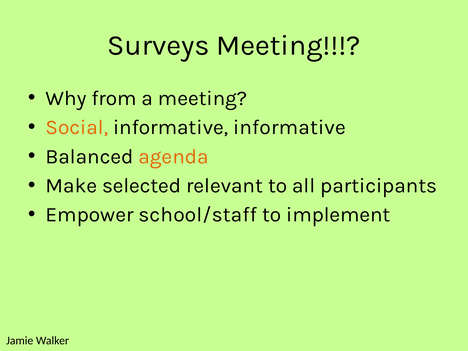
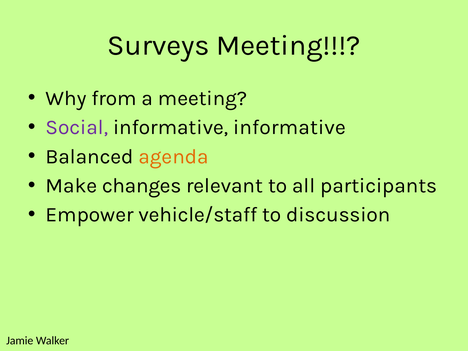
Social colour: orange -> purple
selected: selected -> changes
school/staff: school/staff -> vehicle/staff
implement: implement -> discussion
